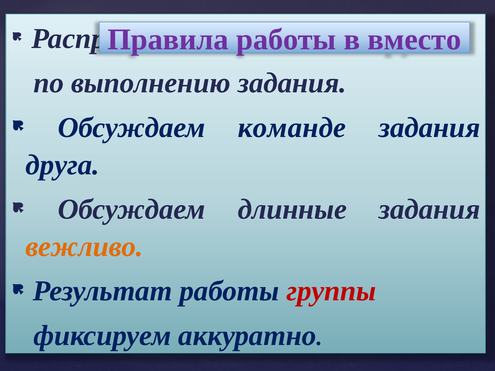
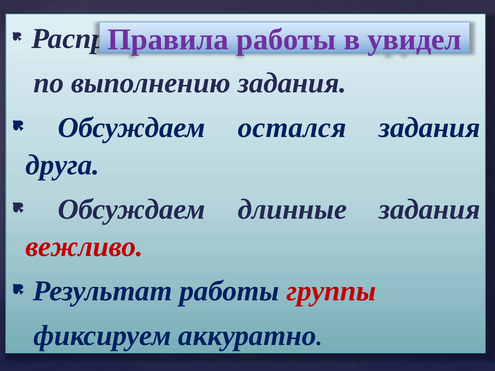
вместо: вместо -> увидел
команде: команде -> остался
вежливо colour: orange -> red
